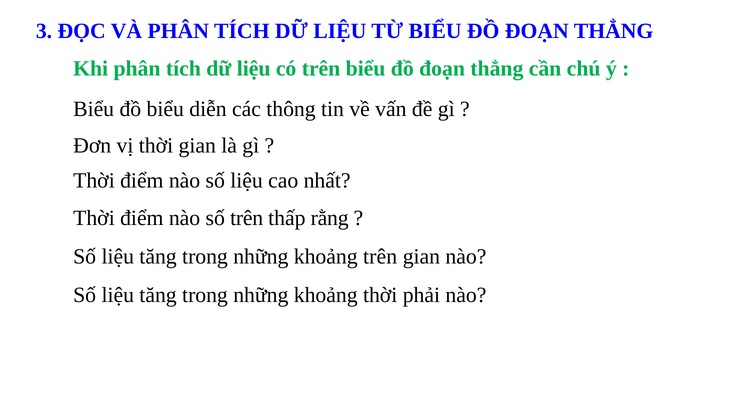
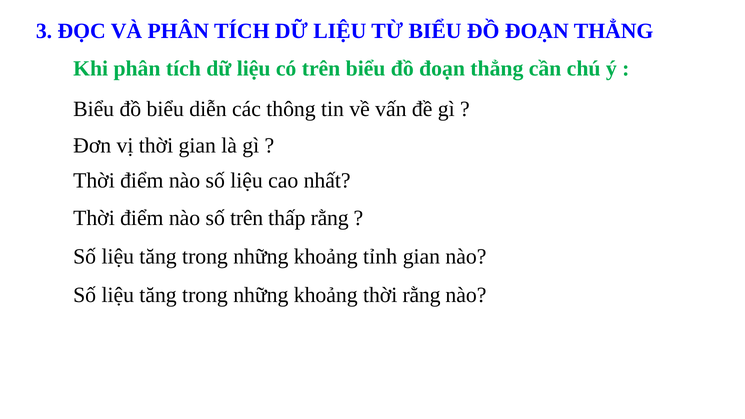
khoảng trên: trên -> tỉnh
thời phải: phải -> rằng
